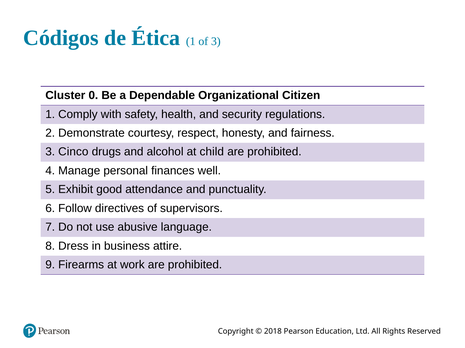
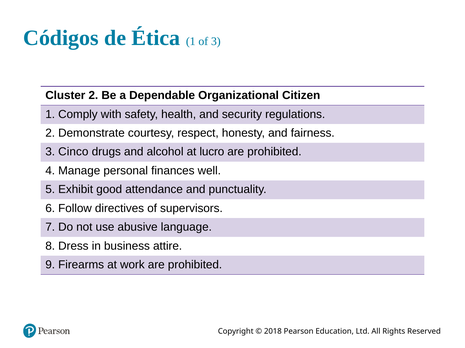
Cluster 0: 0 -> 2
child: child -> lucro
